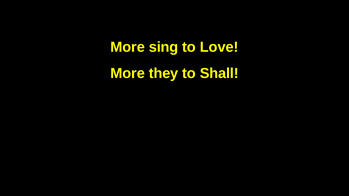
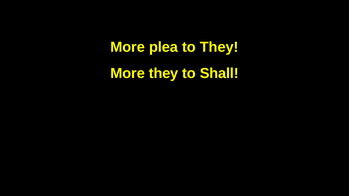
sing: sing -> plea
to Love: Love -> They
